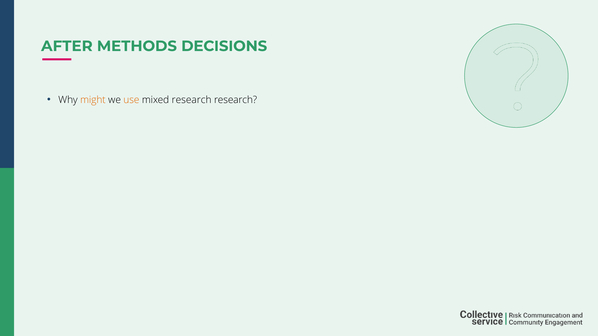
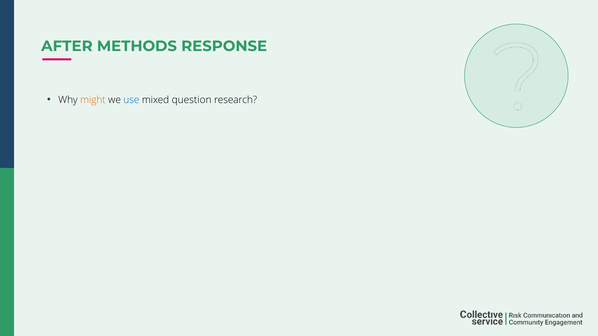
DECISIONS: DECISIONS -> RESPONSE
use colour: orange -> blue
mixed research: research -> question
